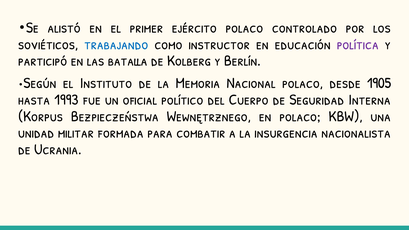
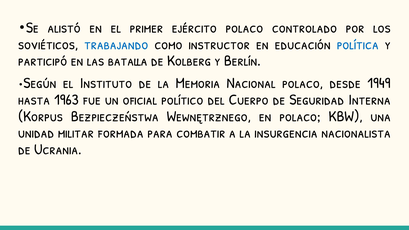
política colour: purple -> blue
1905: 1905 -> 1949
1993: 1993 -> 1963
